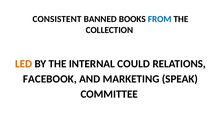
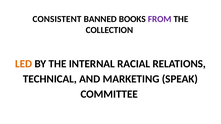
FROM colour: blue -> purple
COULD: COULD -> RACIAL
FACEBOOK: FACEBOOK -> TECHNICAL
